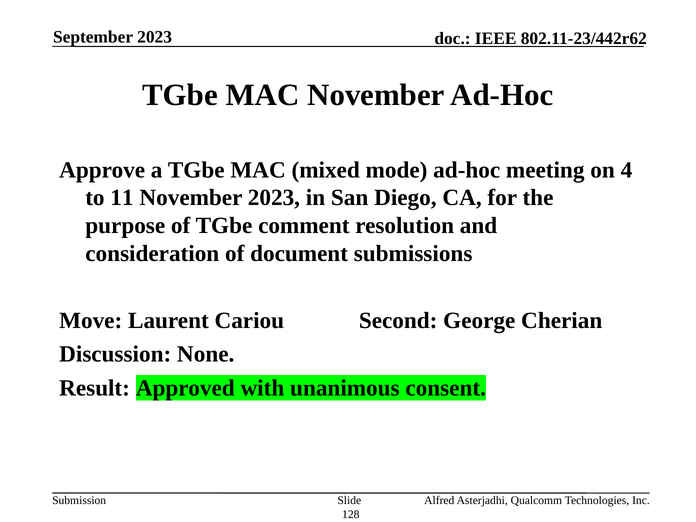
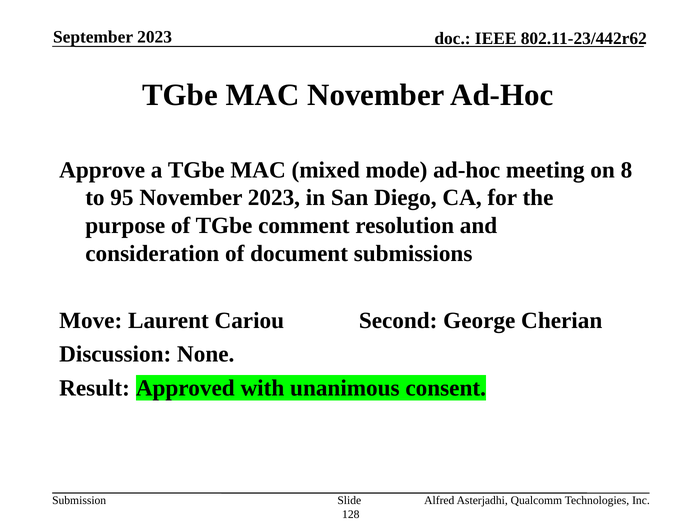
4: 4 -> 8
11: 11 -> 95
